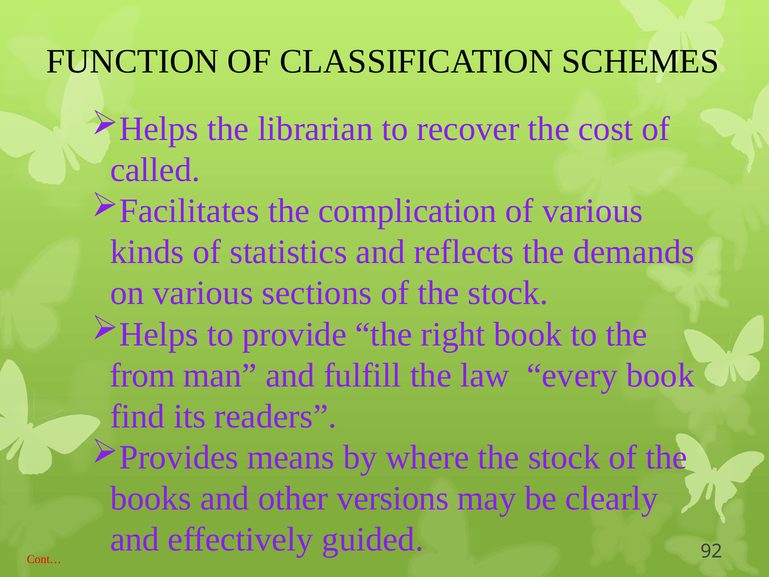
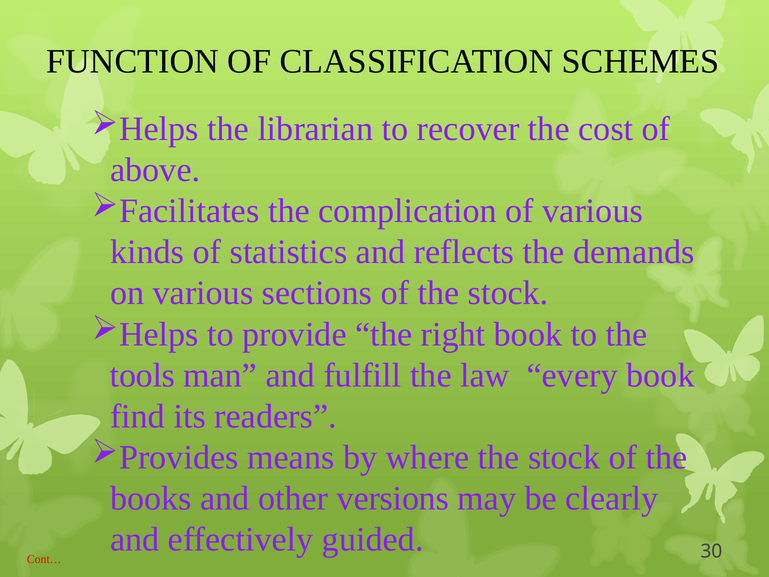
called: called -> above
from: from -> tools
92: 92 -> 30
